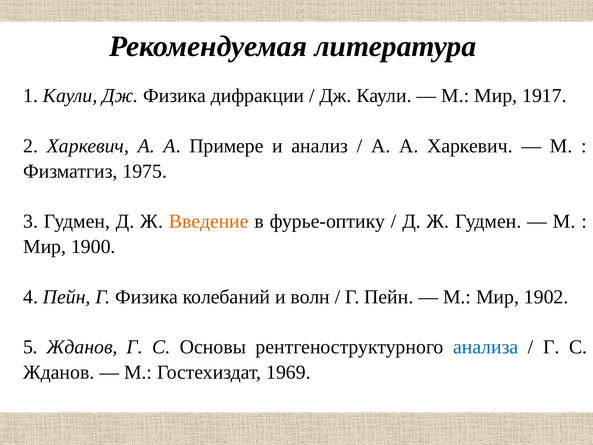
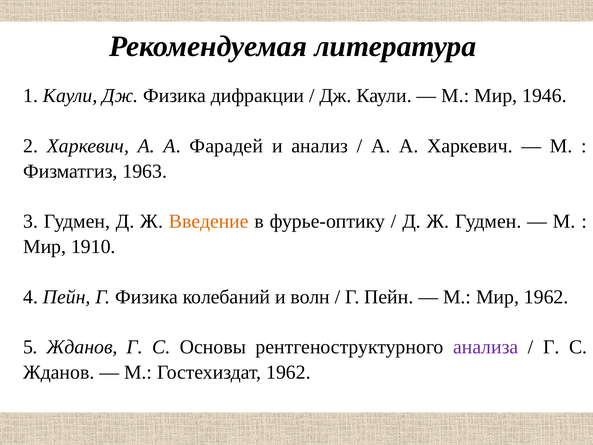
1917: 1917 -> 1946
Примере: Примере -> Фарадей
1975: 1975 -> 1963
1900: 1900 -> 1910
Мир 1902: 1902 -> 1962
анализа colour: blue -> purple
Гостехиздат 1969: 1969 -> 1962
